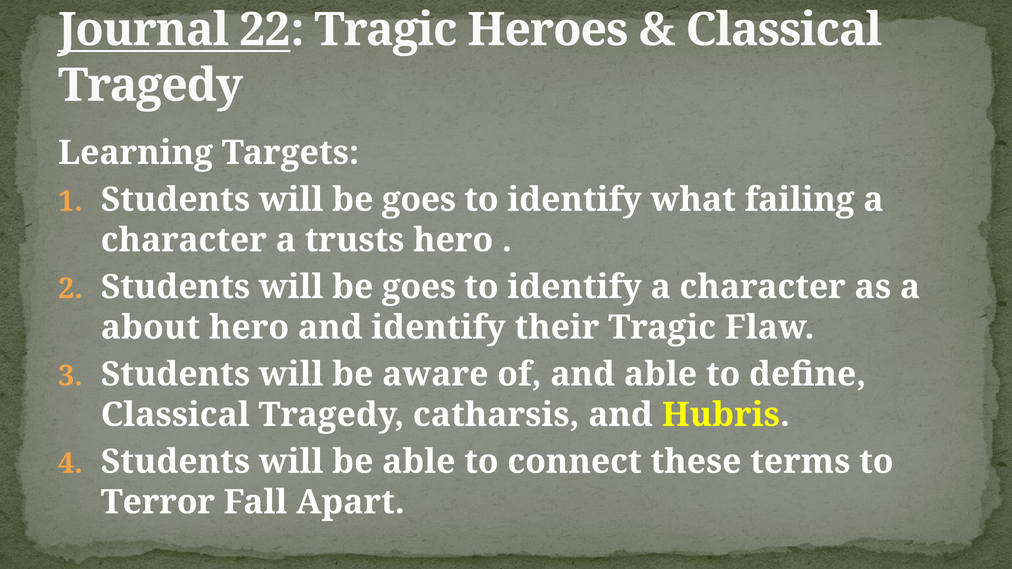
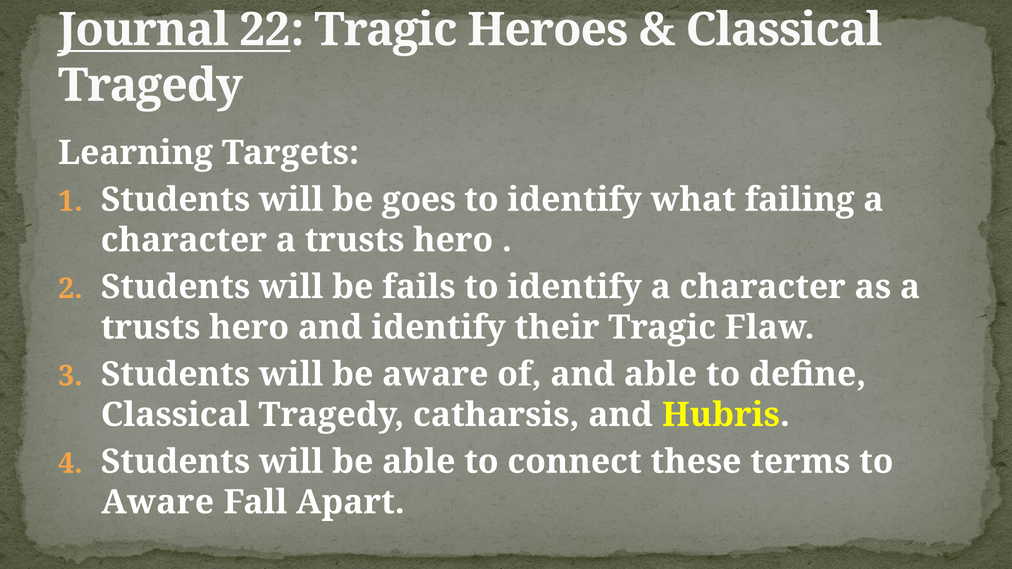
goes at (419, 287): goes -> fails
about at (150, 328): about -> trusts
Terror at (158, 502): Terror -> Aware
